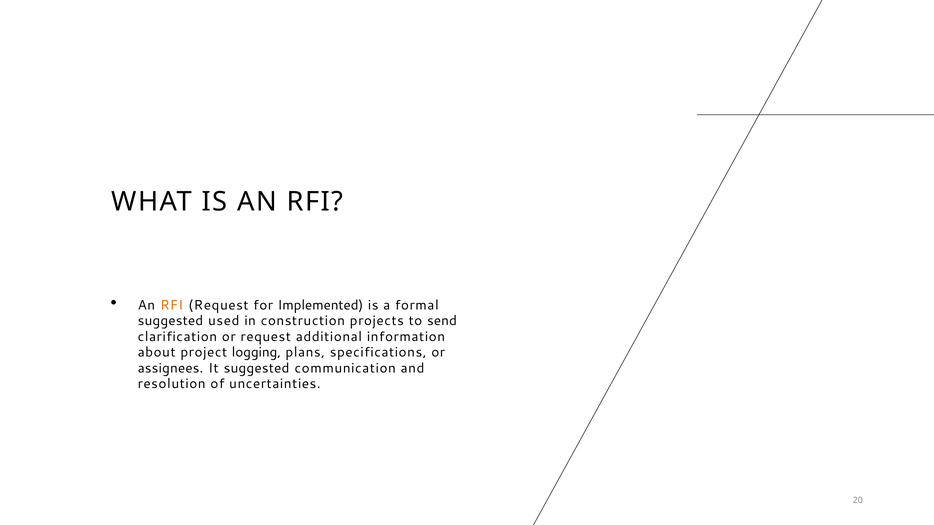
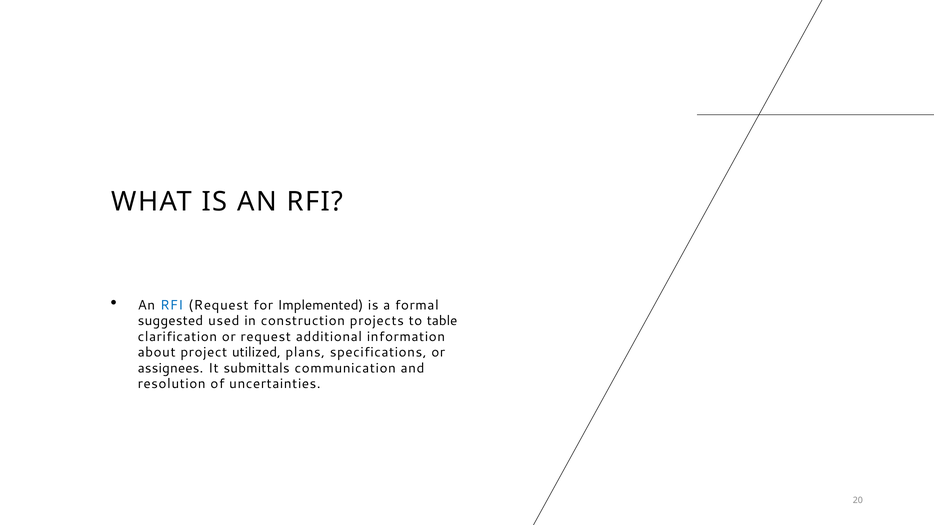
RFI at (172, 305) colour: orange -> blue
send: send -> table
logging: logging -> utilized
It suggested: suggested -> submittals
